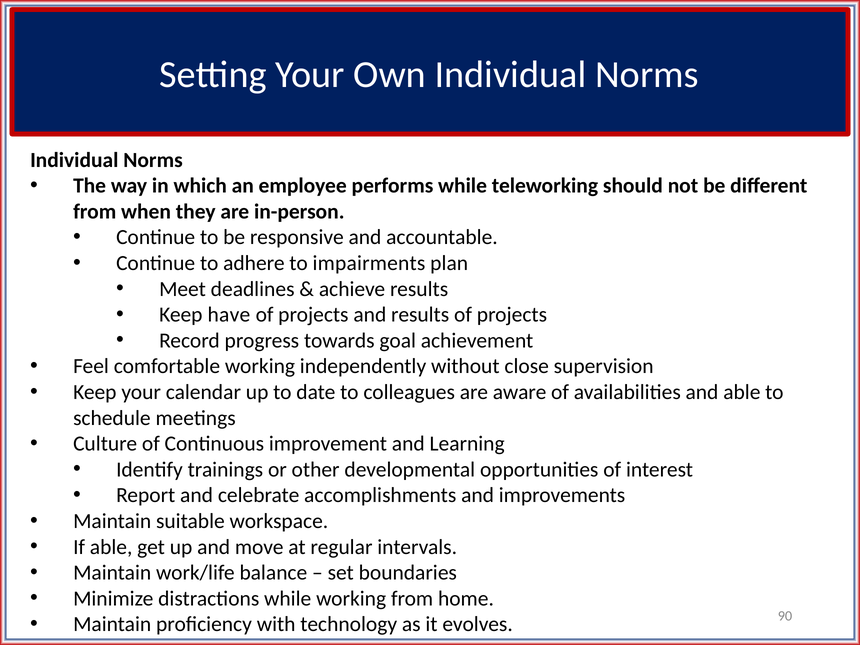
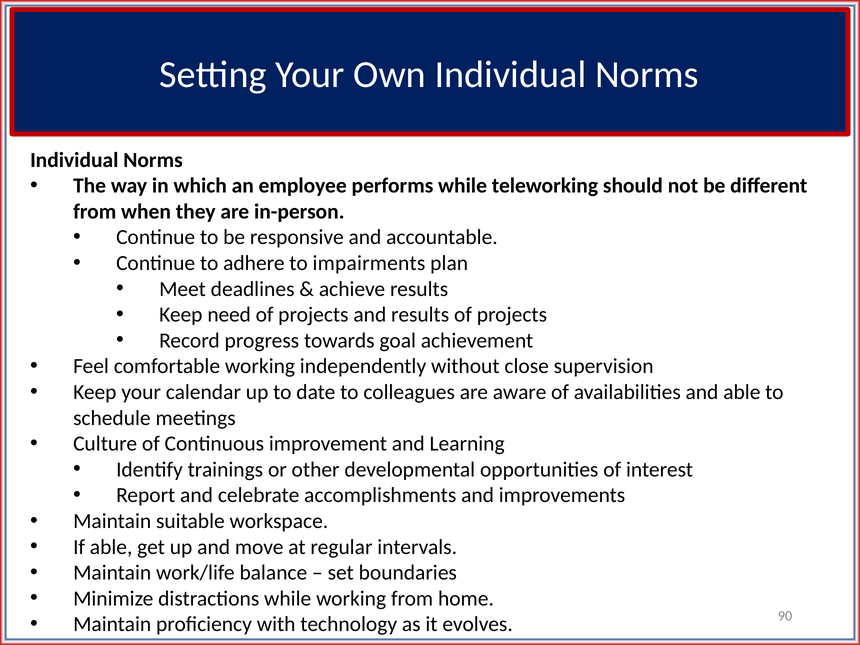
have: have -> need
